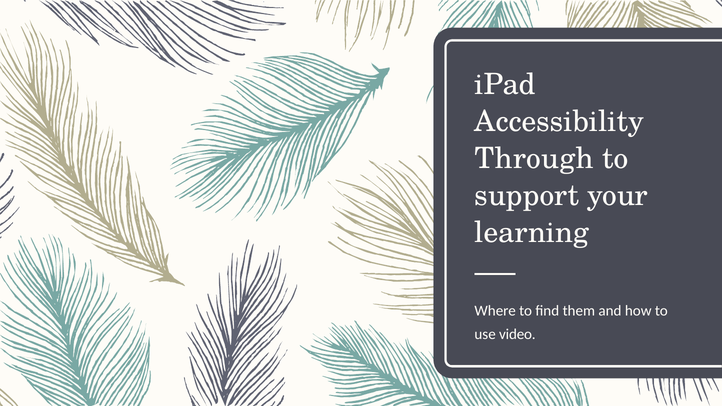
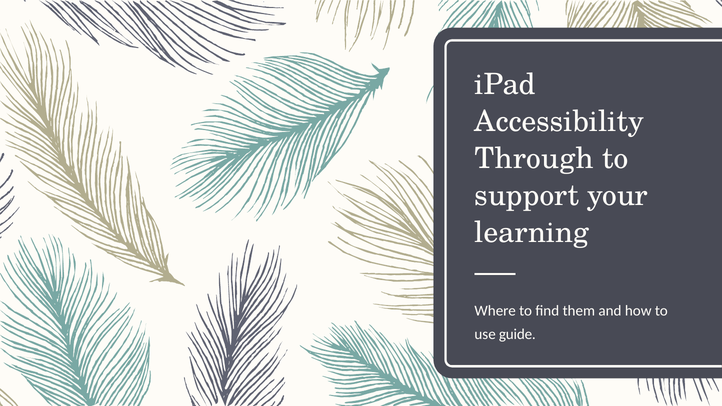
video: video -> guide
